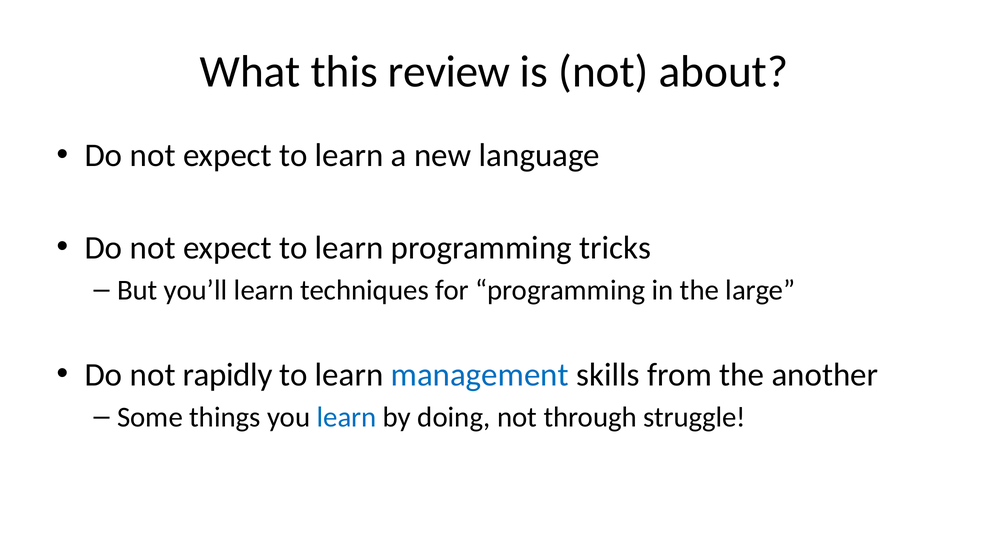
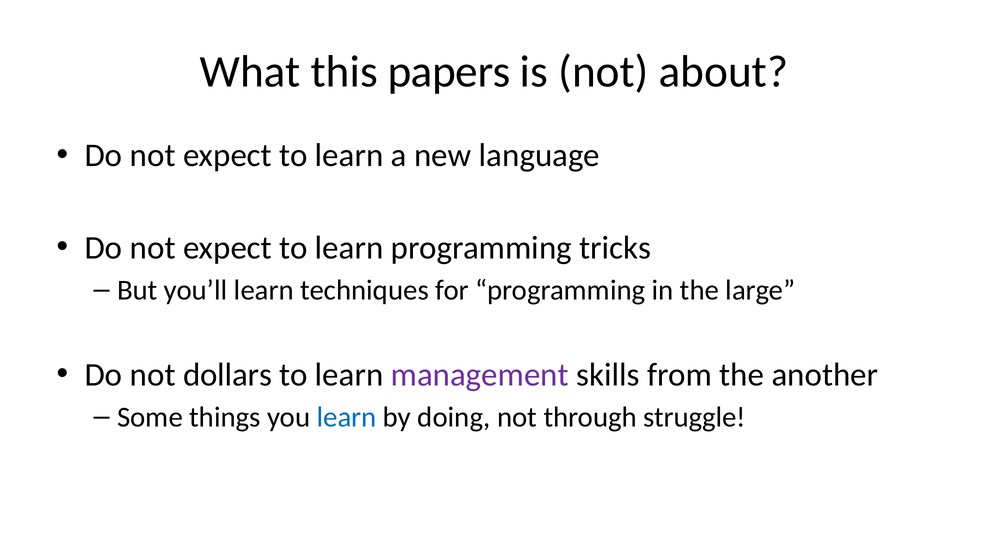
review: review -> papers
rapidly: rapidly -> dollars
management colour: blue -> purple
